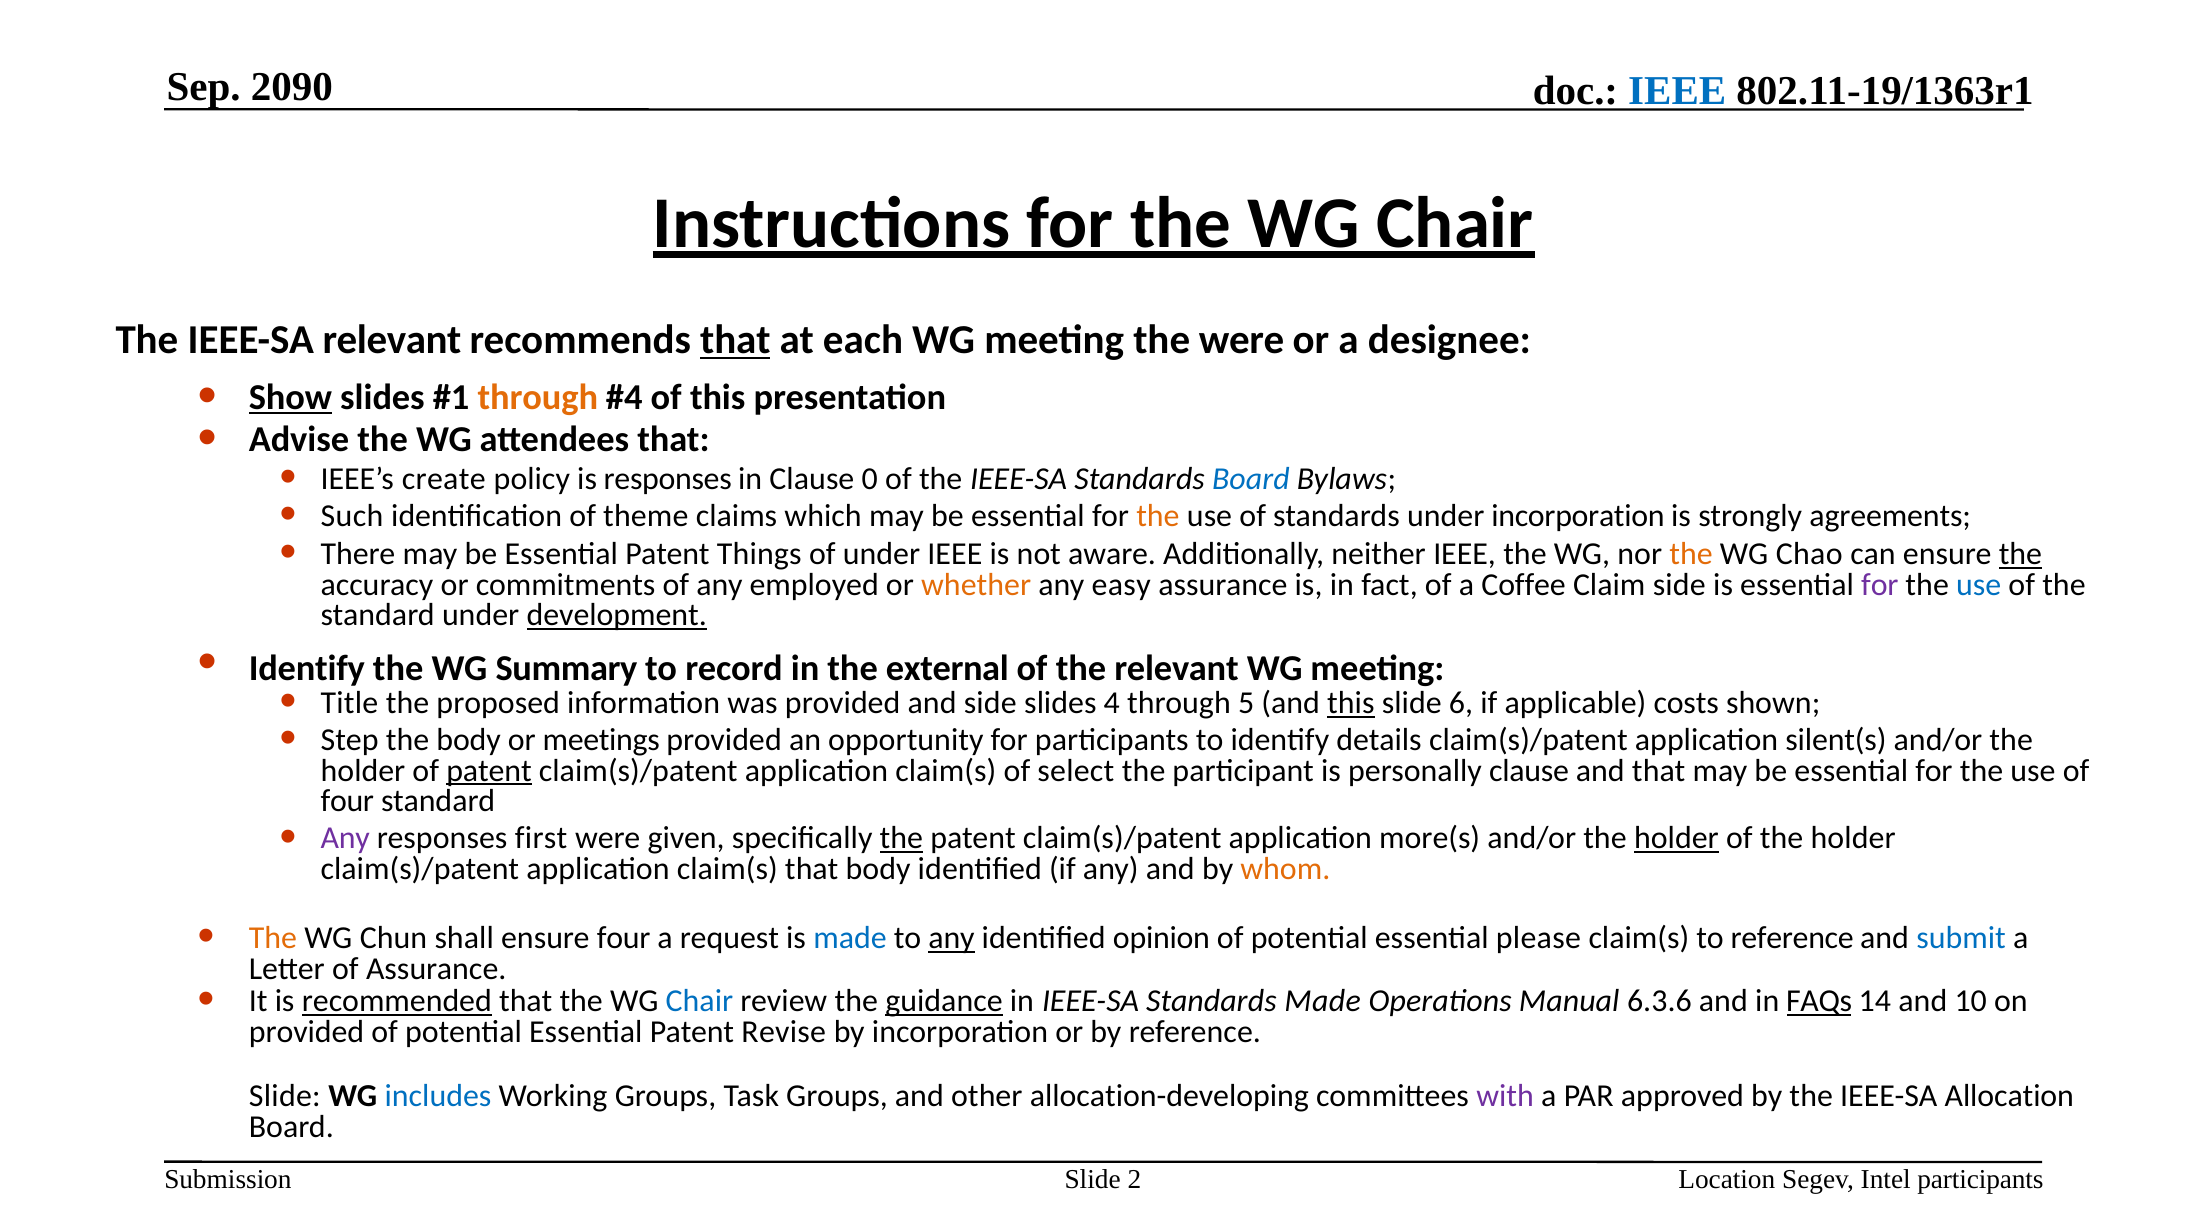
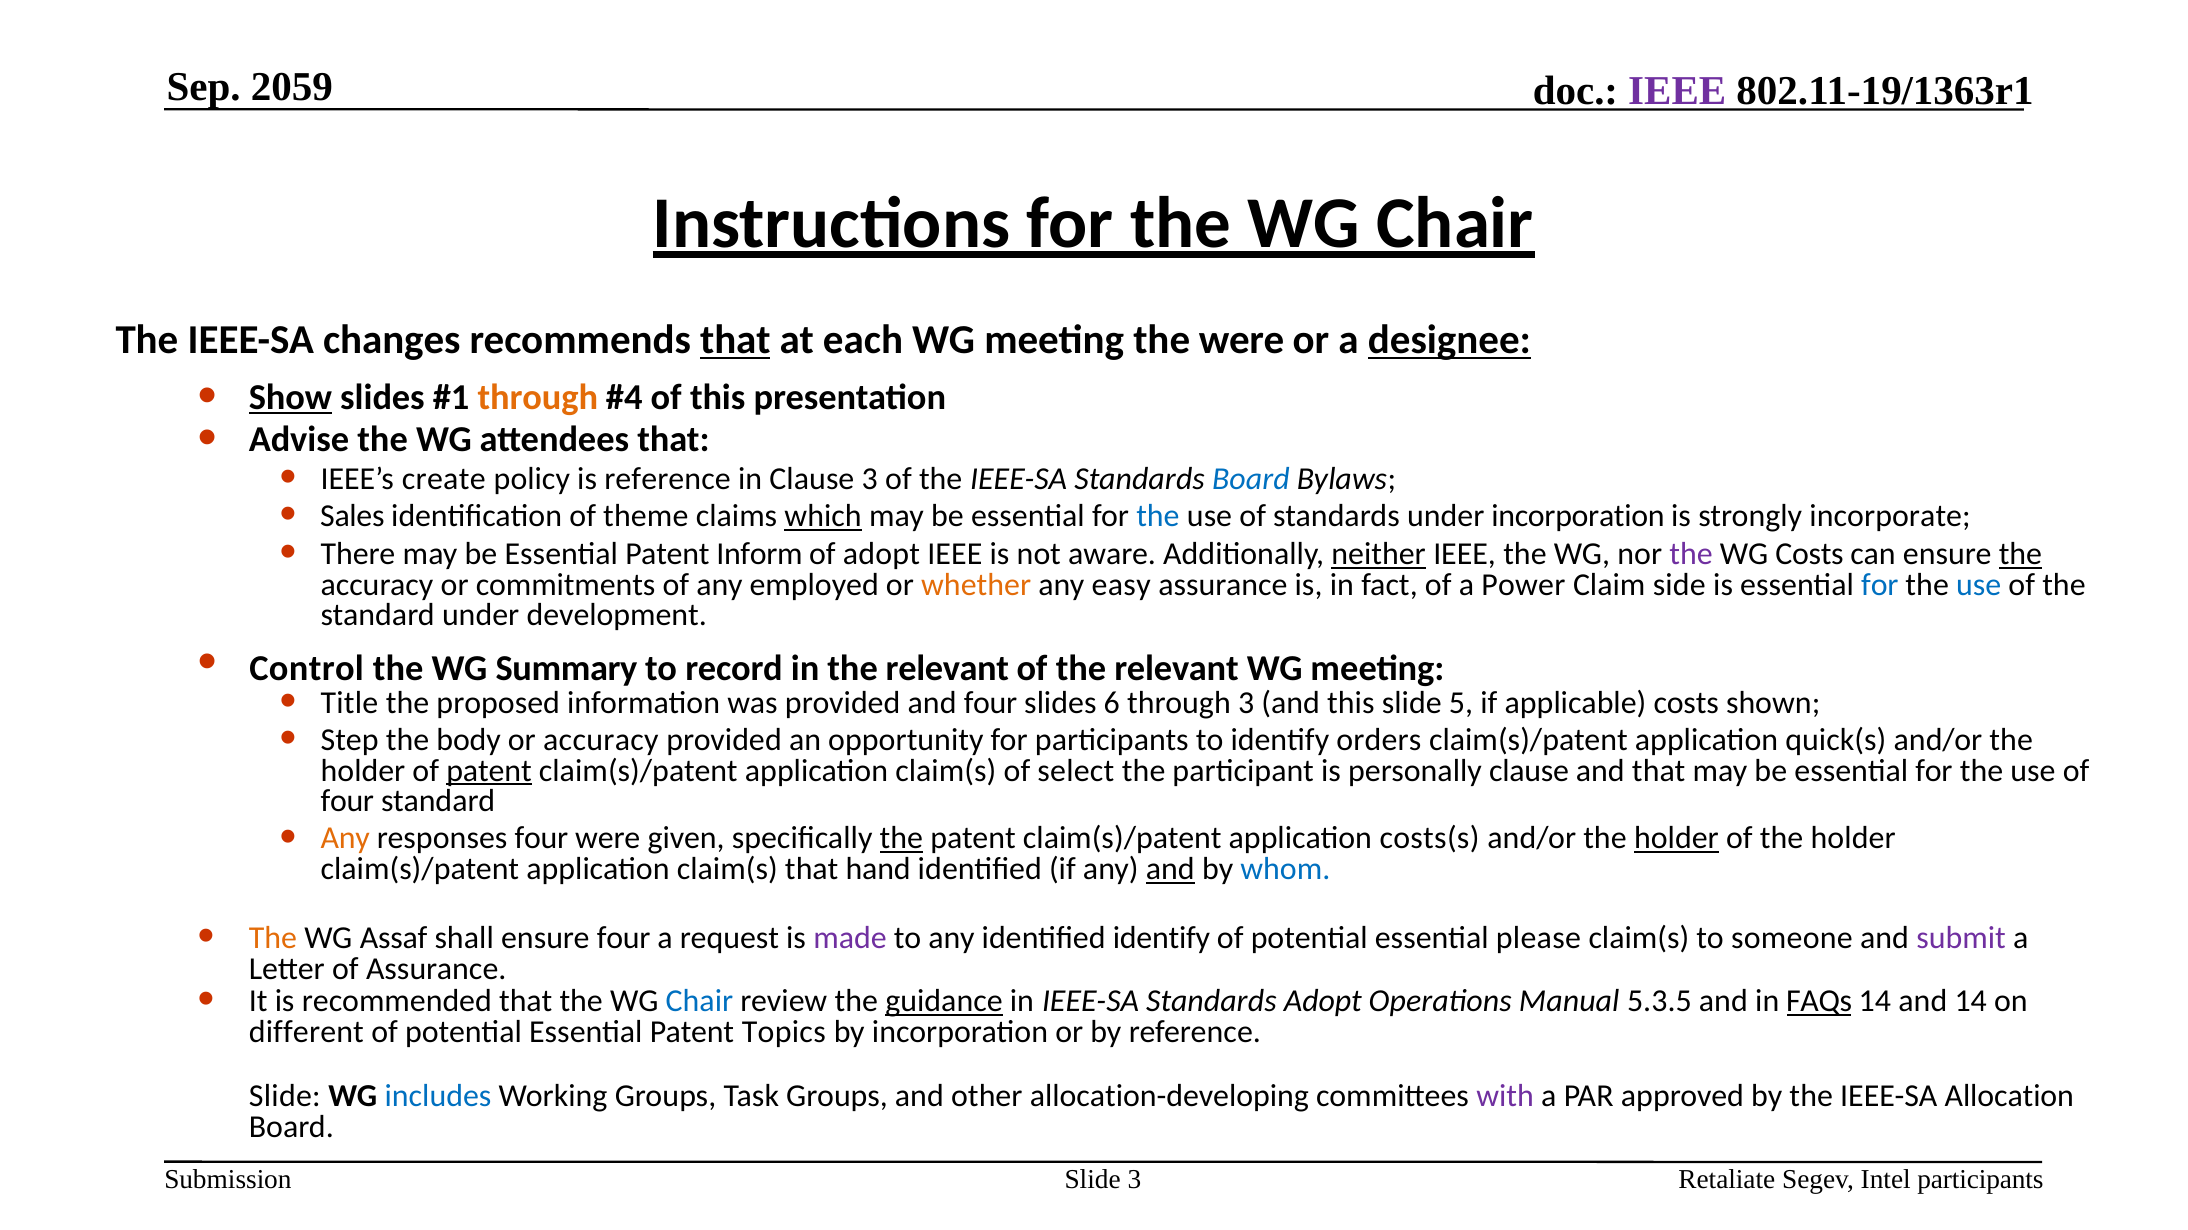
2090: 2090 -> 2059
IEEE at (1677, 91) colour: blue -> purple
IEEE-SA relevant: relevant -> changes
designee underline: none -> present
is responses: responses -> reference
Clause 0: 0 -> 3
Such: Such -> Sales
which underline: none -> present
the at (1158, 516) colour: orange -> blue
agreements: agreements -> incorporate
Things: Things -> Inform
of under: under -> adopt
neither underline: none -> present
the at (1691, 554) colour: orange -> purple
WG Chao: Chao -> Costs
Coffee: Coffee -> Power
for at (1880, 585) colour: purple -> blue
development underline: present -> none
Identify at (307, 669): Identify -> Control
in the external: external -> relevant
and side: side -> four
4: 4 -> 6
through 5: 5 -> 3
this at (1351, 703) underline: present -> none
6: 6 -> 5
or meetings: meetings -> accuracy
details: details -> orders
silent(s: silent(s -> quick(s
Any at (345, 839) colour: purple -> orange
responses first: first -> four
more(s: more(s -> costs(s
that body: body -> hand
and at (1170, 869) underline: none -> present
whom colour: orange -> blue
Chun: Chun -> Assaf
made at (850, 939) colour: blue -> purple
any at (952, 939) underline: present -> none
identified opinion: opinion -> identify
to reference: reference -> someone
submit colour: blue -> purple
recommended underline: present -> none
Standards Made: Made -> Adopt
6.3.6: 6.3.6 -> 5.3.5
and 10: 10 -> 14
provided at (306, 1032): provided -> different
Revise: Revise -> Topics
Slide 2: 2 -> 3
Location: Location -> Retaliate
